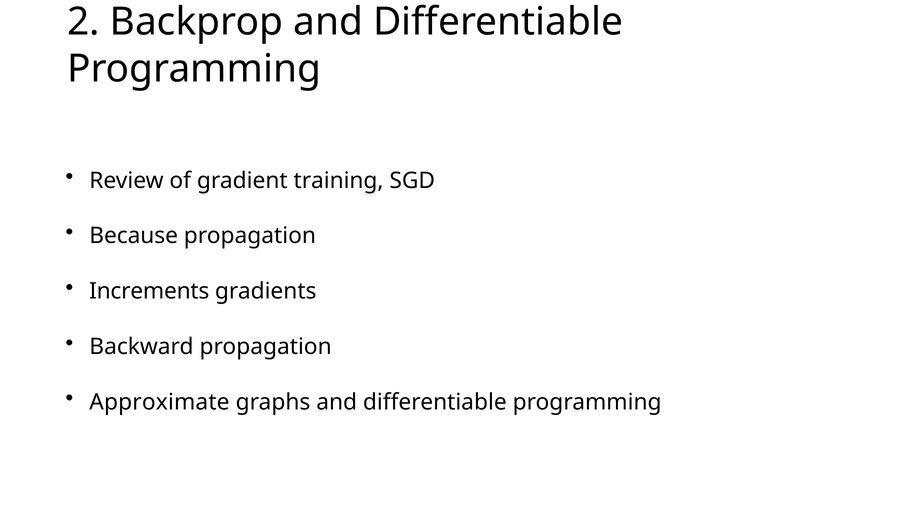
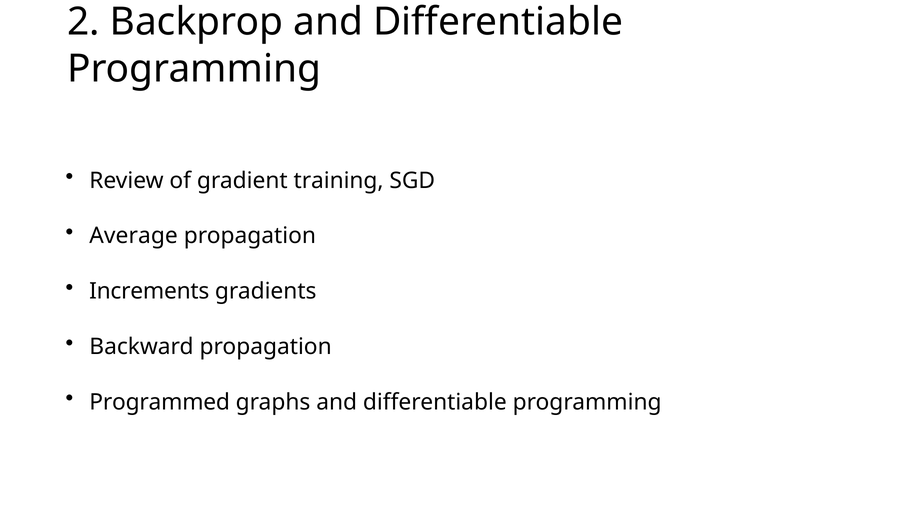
Because: Because -> Average
Approximate: Approximate -> Programmed
